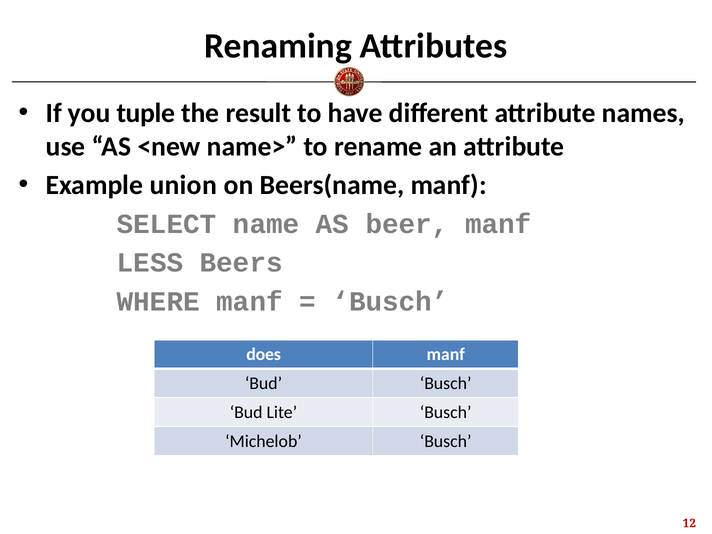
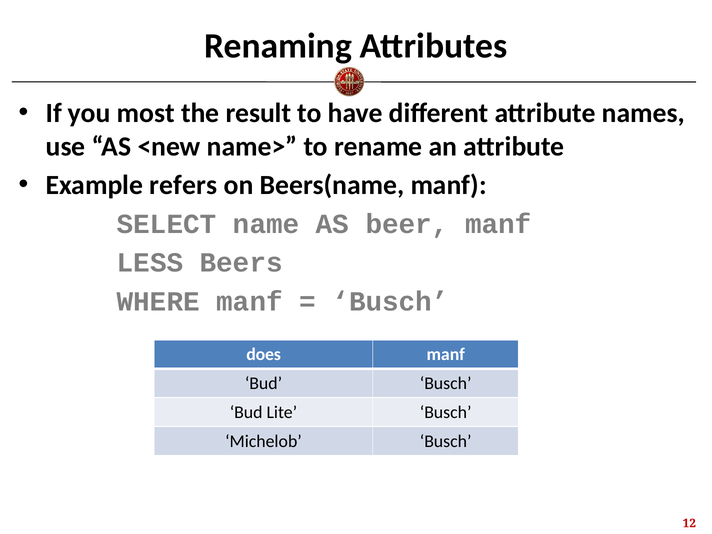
tuple: tuple -> most
union: union -> refers
